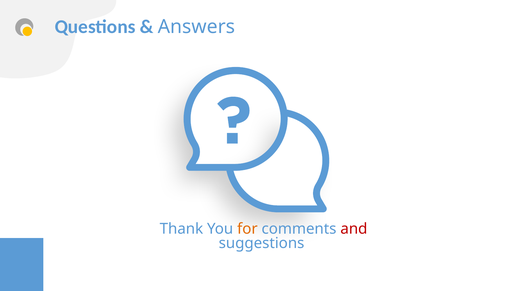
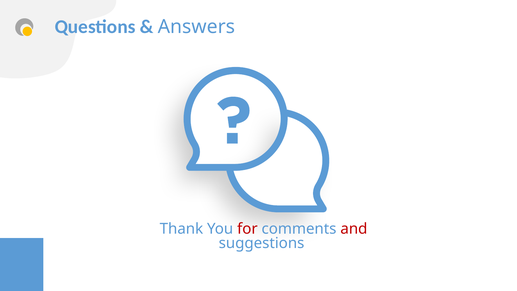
for colour: orange -> red
